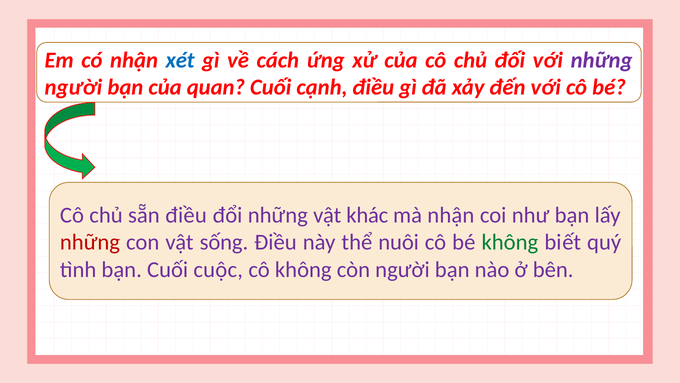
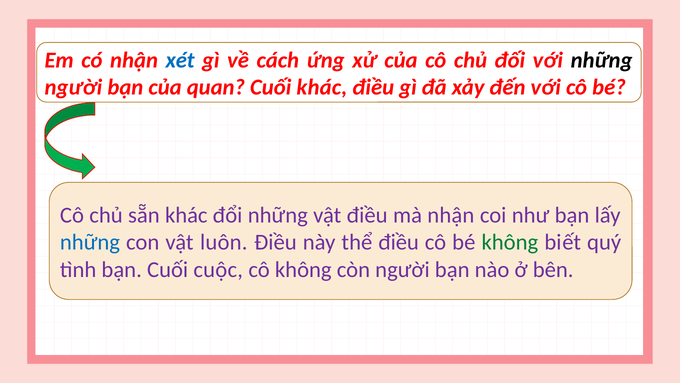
những at (602, 60) colour: purple -> black
Cuối cạnh: cạnh -> khác
sẵn điều: điều -> khác
vật khác: khác -> điều
những at (90, 242) colour: red -> blue
sống: sống -> luôn
thể nuôi: nuôi -> điều
